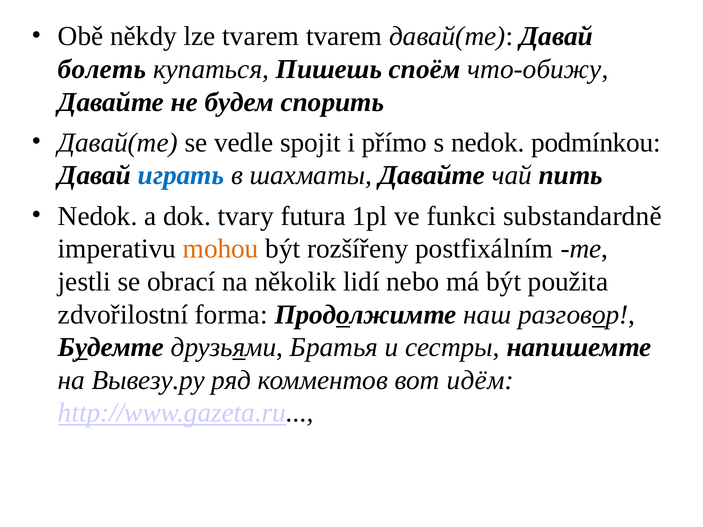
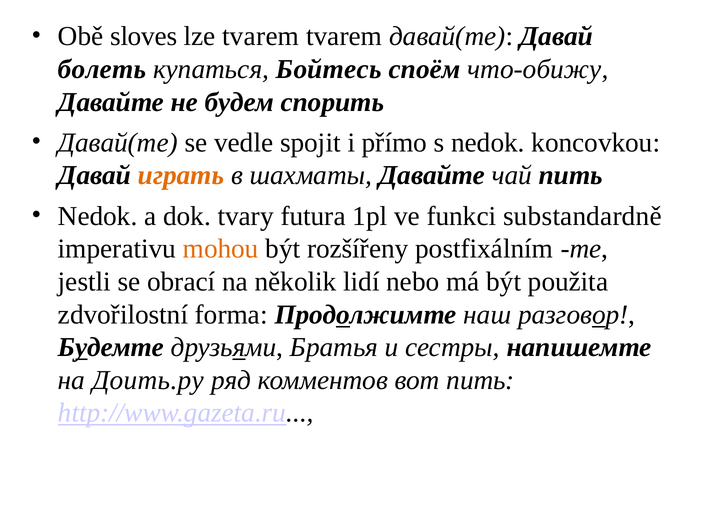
někdy: někdy -> sloves
Пишешь: Пишешь -> Бойтесь
podmínkou: podmínkou -> koncovkou
играть colour: blue -> orange
Вывезу.ру: Вывезу.ру -> Доить.ру
вот идём: идём -> пить
